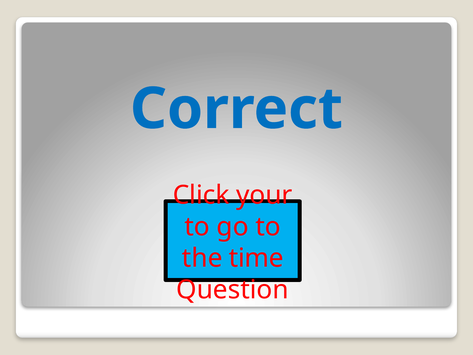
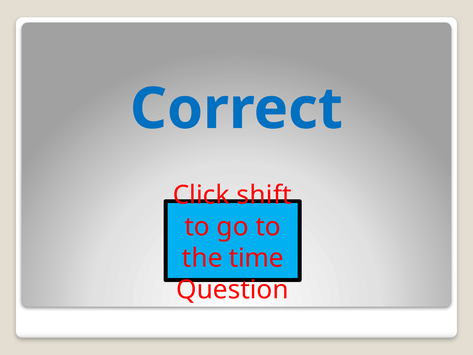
your: your -> shift
